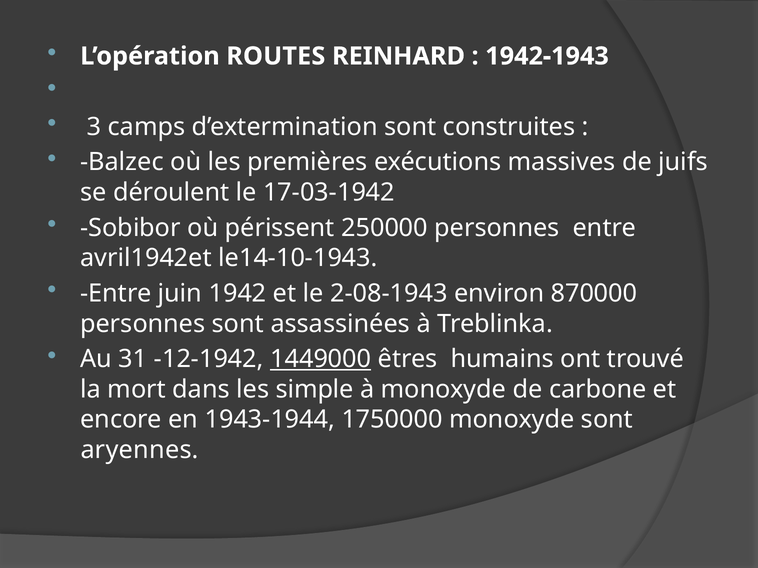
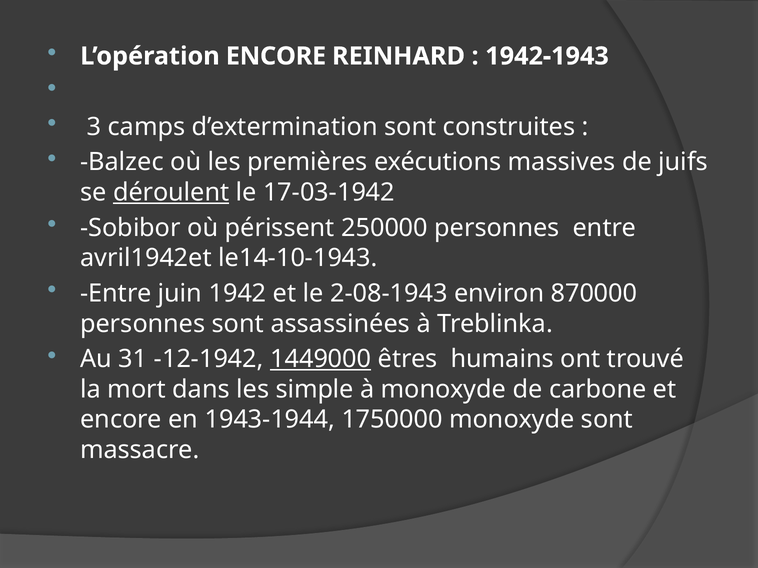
L’opération ROUTES: ROUTES -> ENCORE
déroulent underline: none -> present
aryennes: aryennes -> massacre
